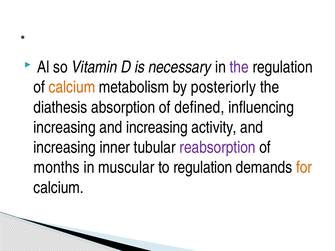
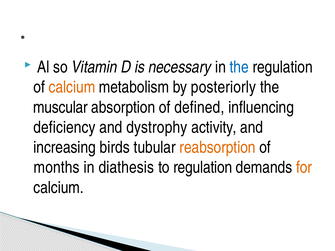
the at (239, 67) colour: purple -> blue
diathesis: diathesis -> muscular
increasing at (65, 127): increasing -> deficiency
increasing at (157, 127): increasing -> dystrophy
inner: inner -> birds
reabsorption colour: purple -> orange
muscular: muscular -> diathesis
